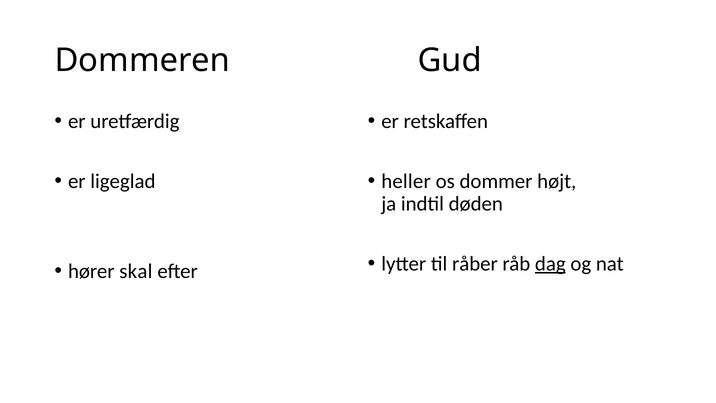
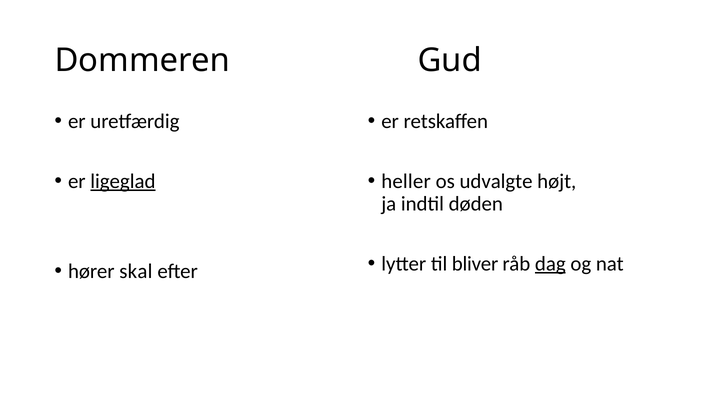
ligeglad underline: none -> present
dommer: dommer -> udvalgte
råber: råber -> bliver
